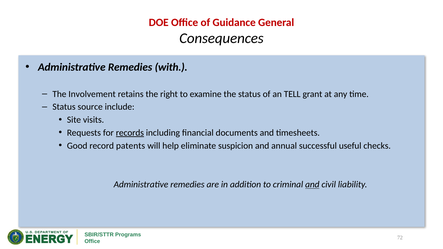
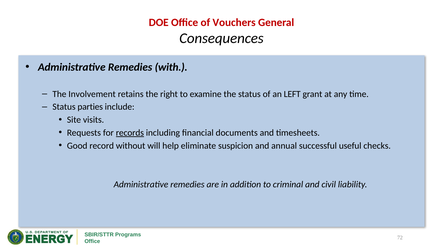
Guidance: Guidance -> Vouchers
TELL: TELL -> LEFT
source: source -> parties
patents: patents -> without
and at (312, 185) underline: present -> none
